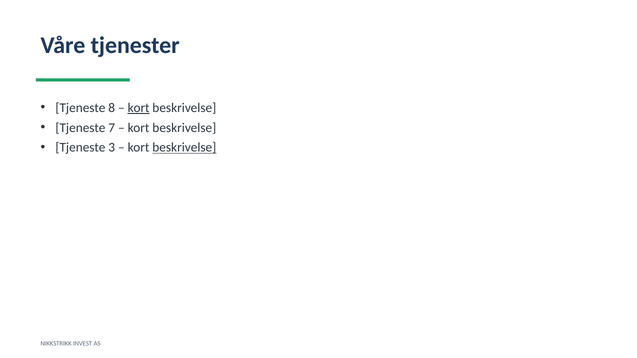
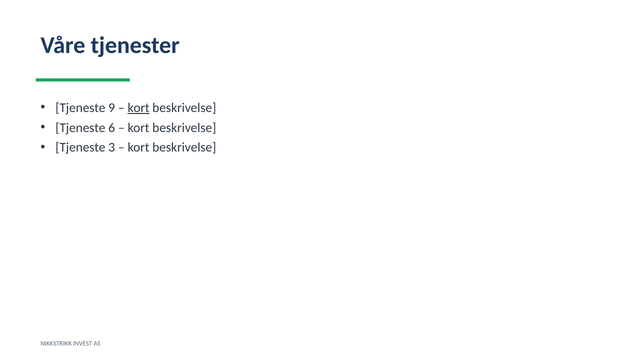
8: 8 -> 9
7: 7 -> 6
beskrivelse at (184, 148) underline: present -> none
